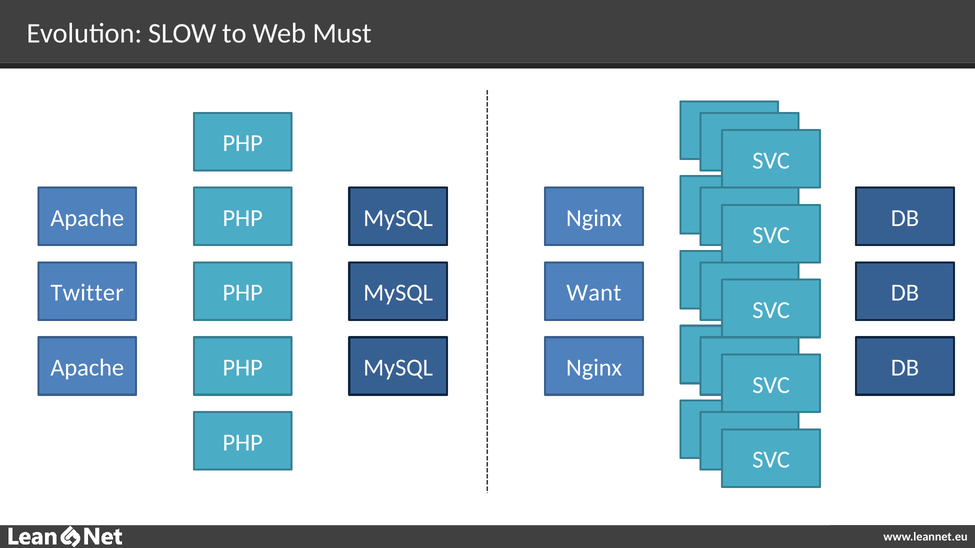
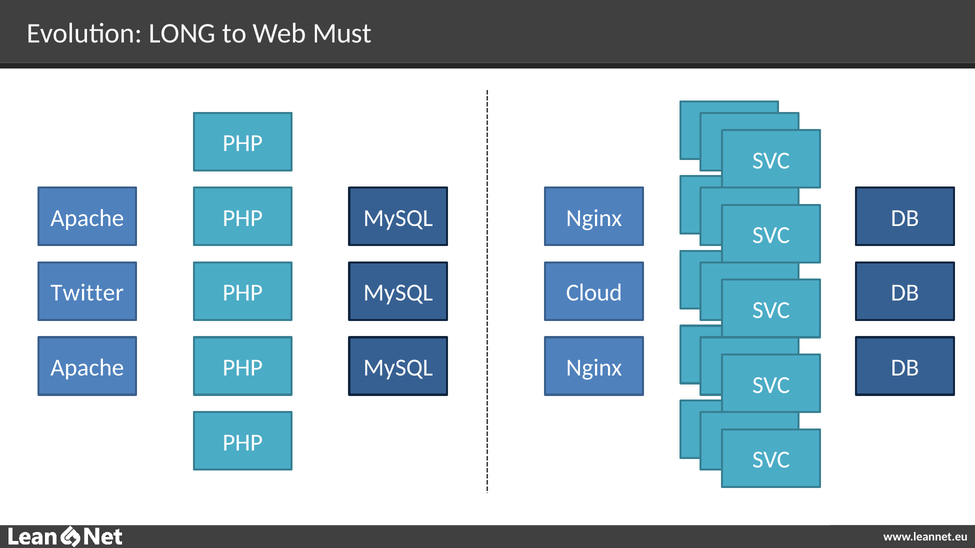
SLOW: SLOW -> LONG
Want: Want -> Cloud
